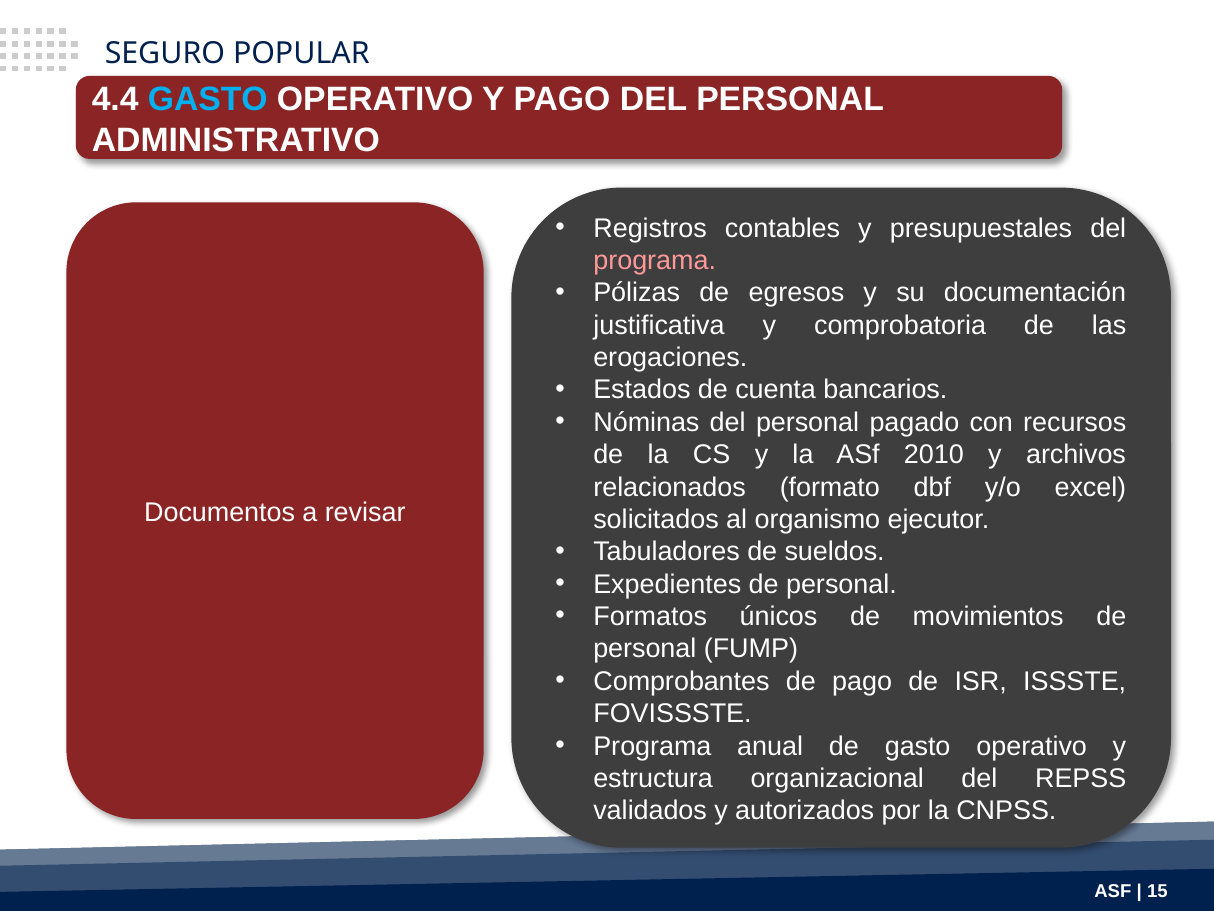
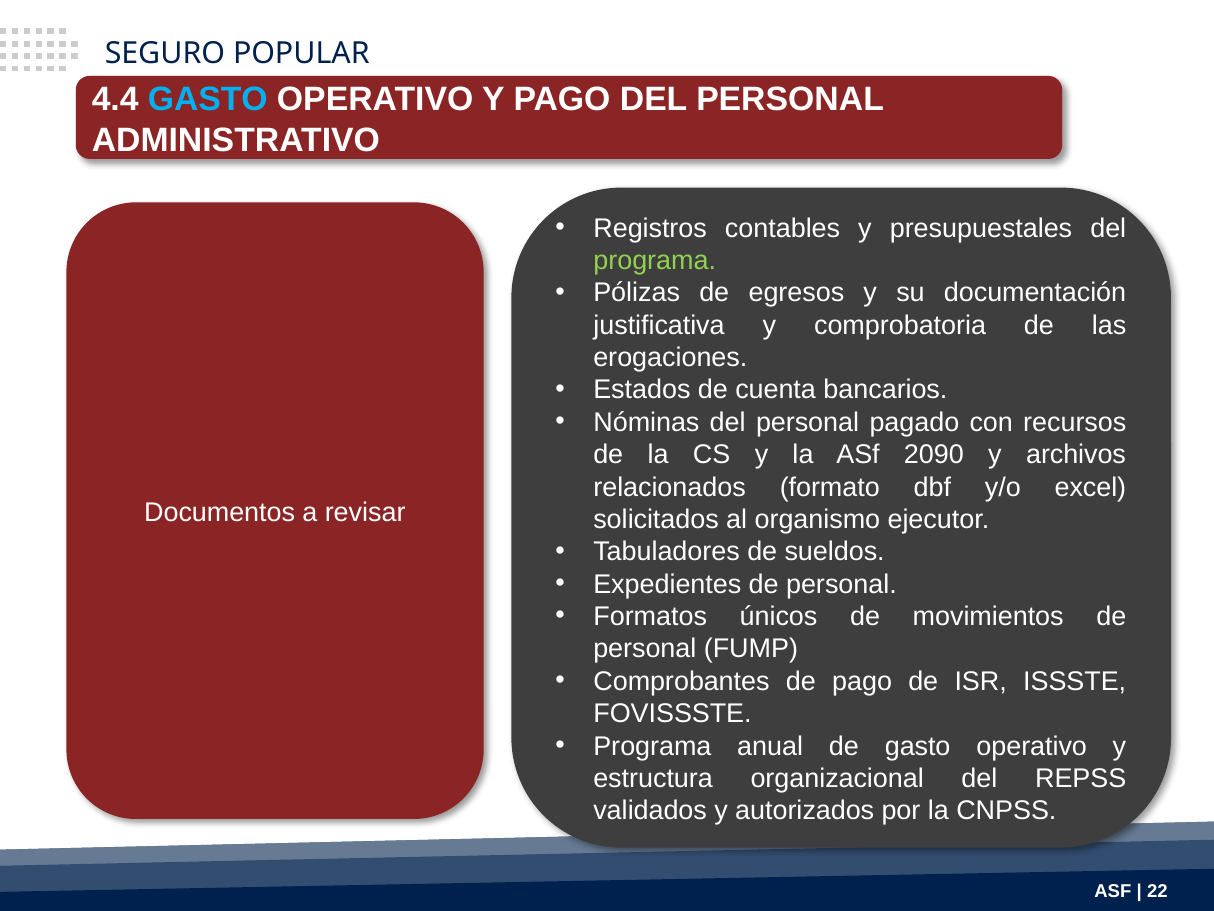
programa at (655, 260) colour: pink -> light green
2010: 2010 -> 2090
15: 15 -> 22
